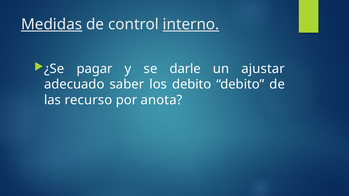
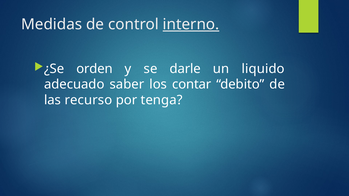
Medidas underline: present -> none
pagar: pagar -> orden
ajustar: ajustar -> liquido
los debito: debito -> contar
anota: anota -> tenga
